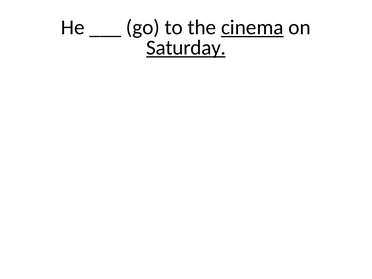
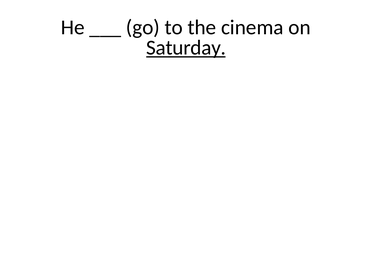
cinema underline: present -> none
